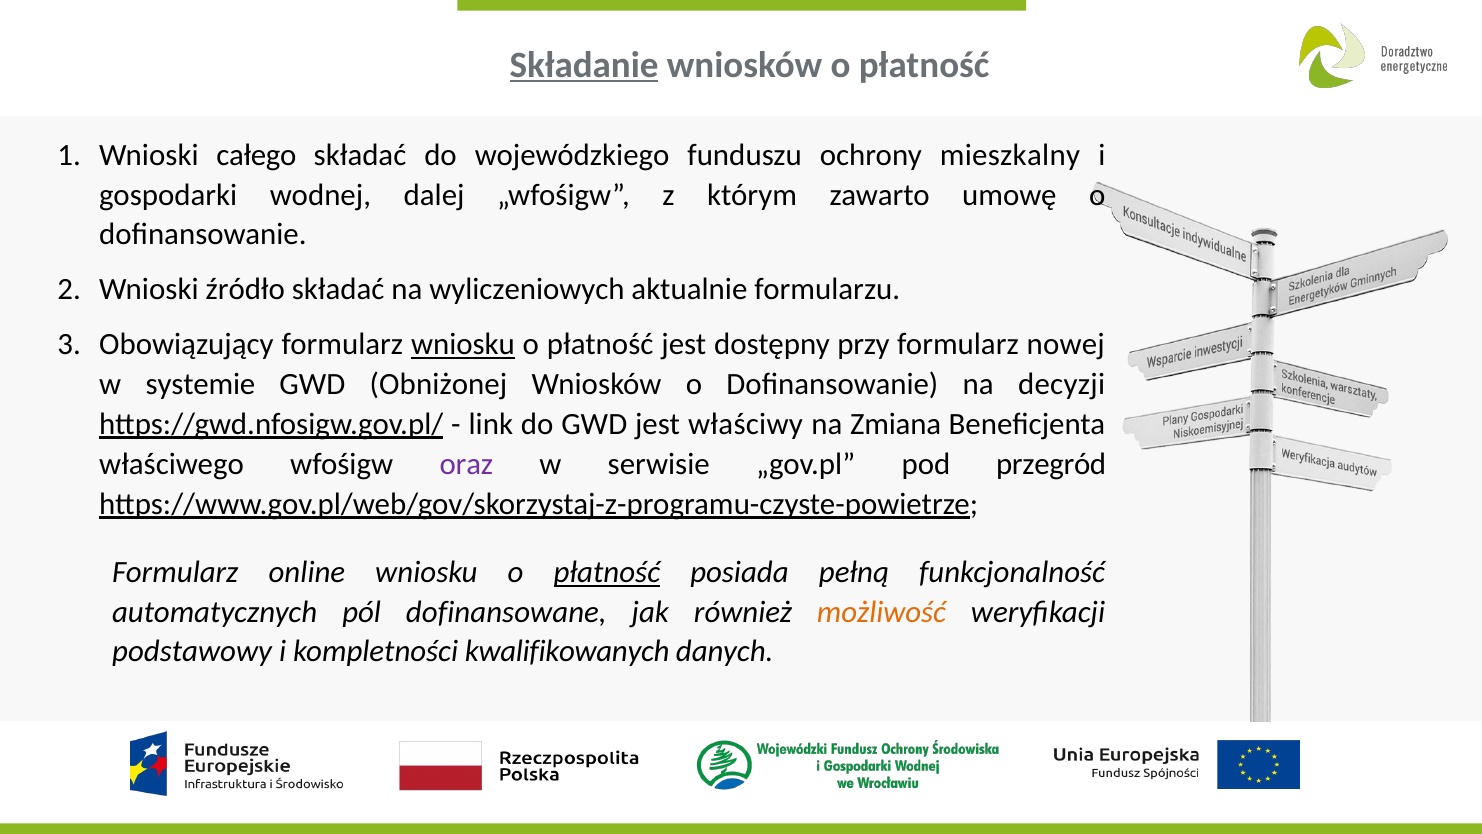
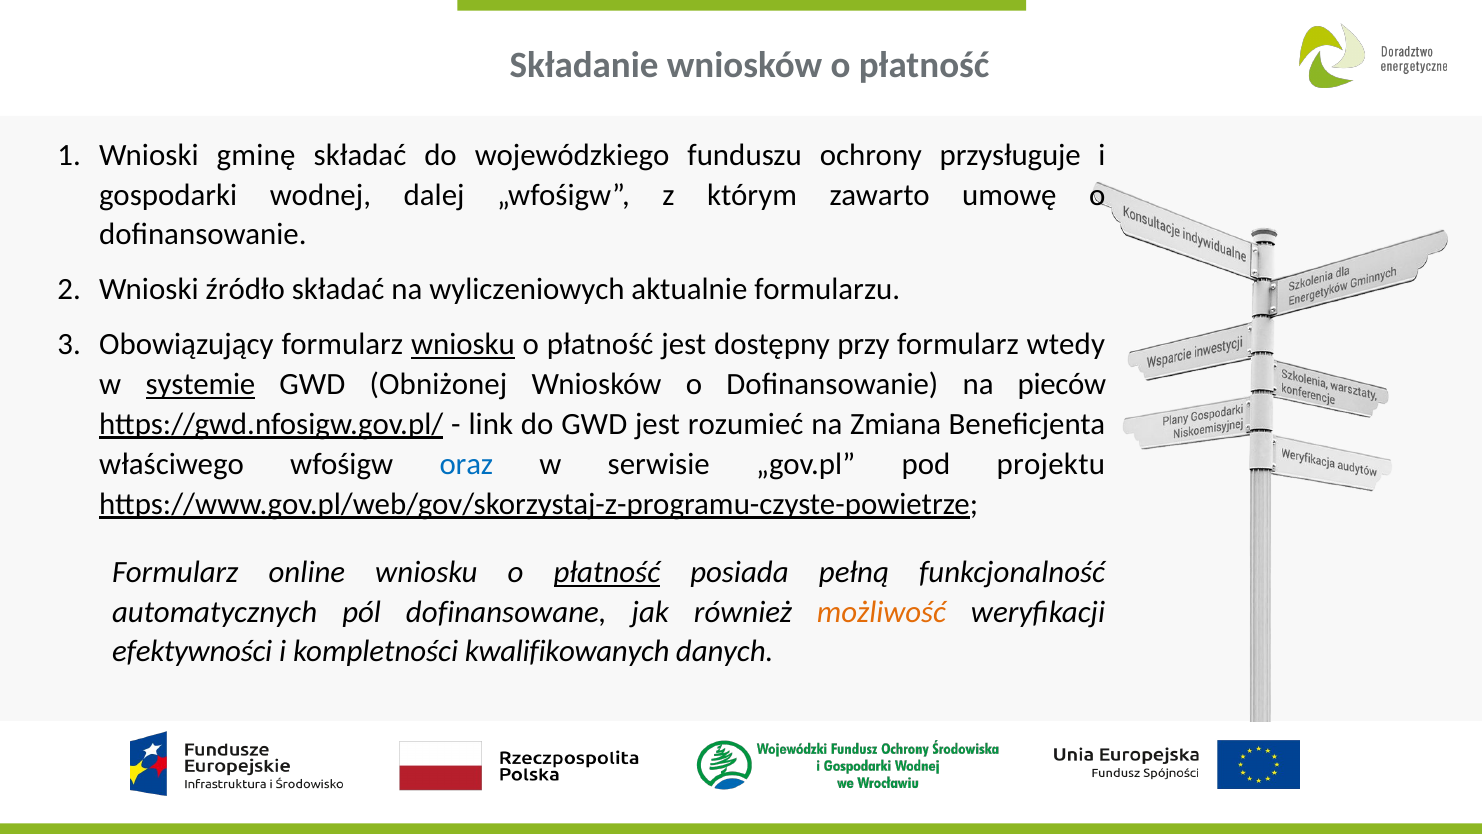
Składanie underline: present -> none
całego: całego -> gminę
mieszkalny: mieszkalny -> przysługuje
nowej: nowej -> wtedy
systemie underline: none -> present
decyzji: decyzji -> pieców
właściwy: właściwy -> rozumieć
oraz colour: purple -> blue
przegród: przegród -> projektu
podstawowy: podstawowy -> efektywności
